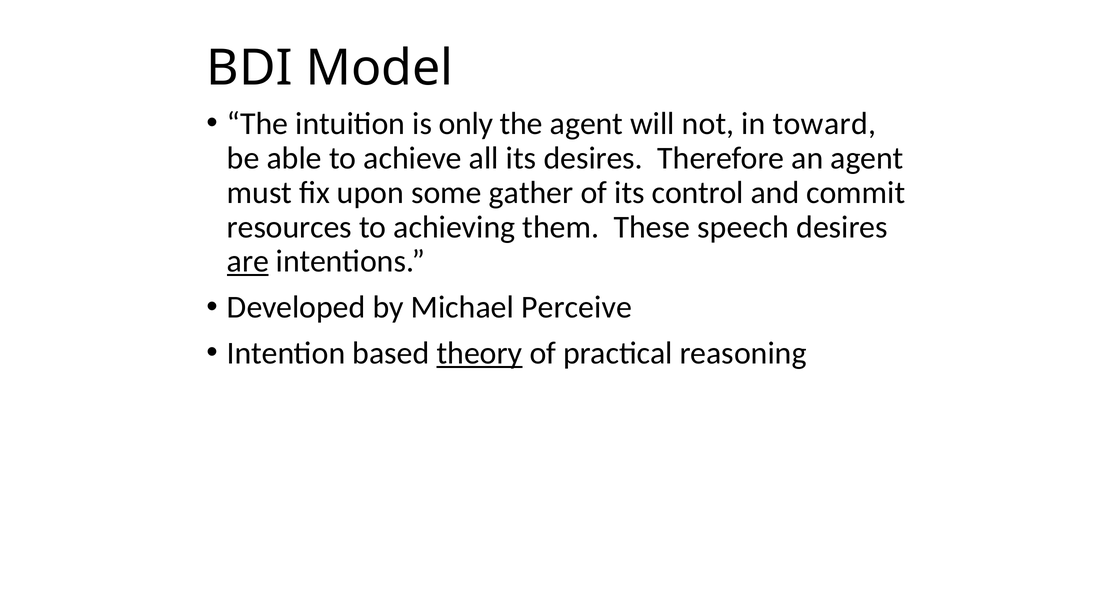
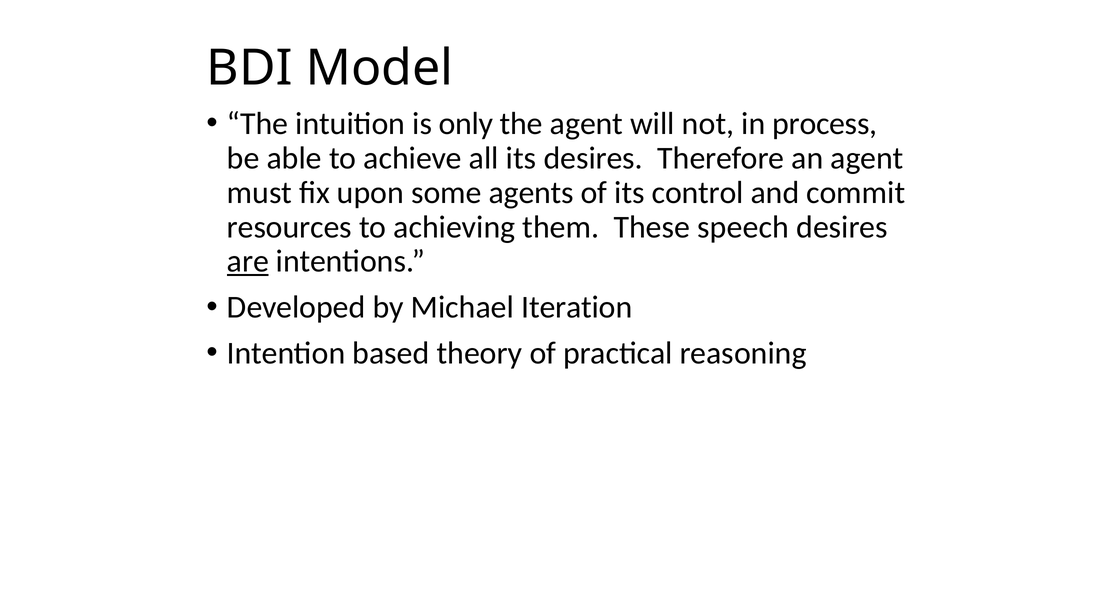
toward: toward -> process
gather: gather -> agents
Perceive: Perceive -> Iteration
theory underline: present -> none
